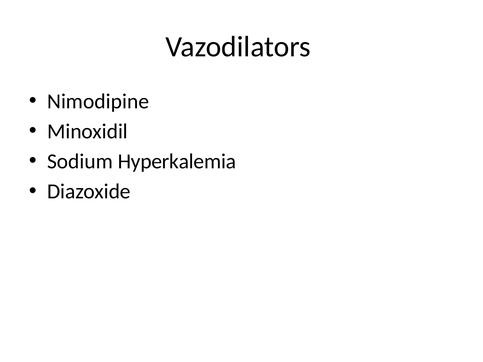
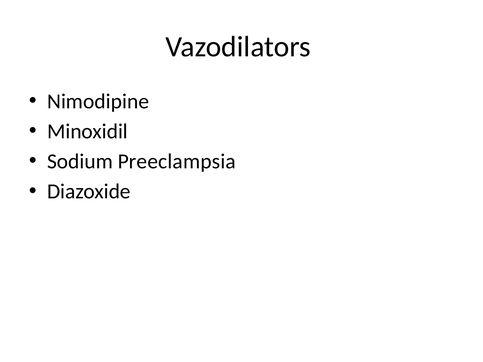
Hyperkalemia: Hyperkalemia -> Preeclampsia
